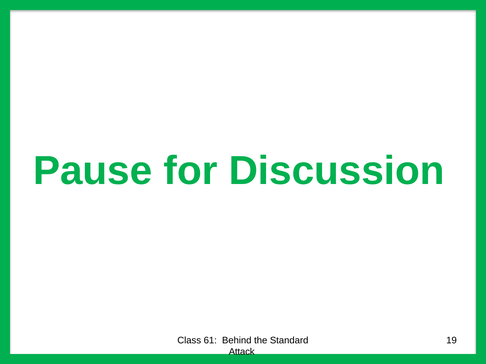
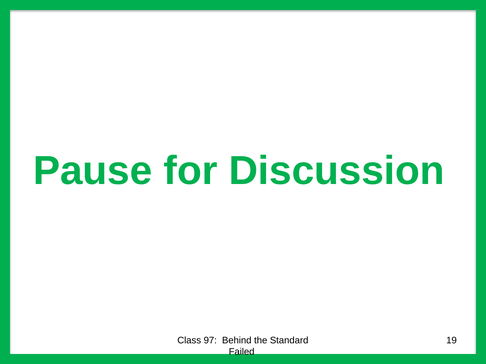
61: 61 -> 97
Attack: Attack -> Failed
